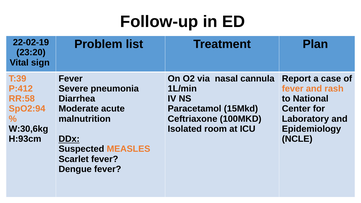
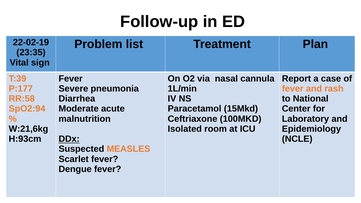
23:20: 23:20 -> 23:35
P:412: P:412 -> P:177
W:30,6kg: W:30,6kg -> W:21,6kg
